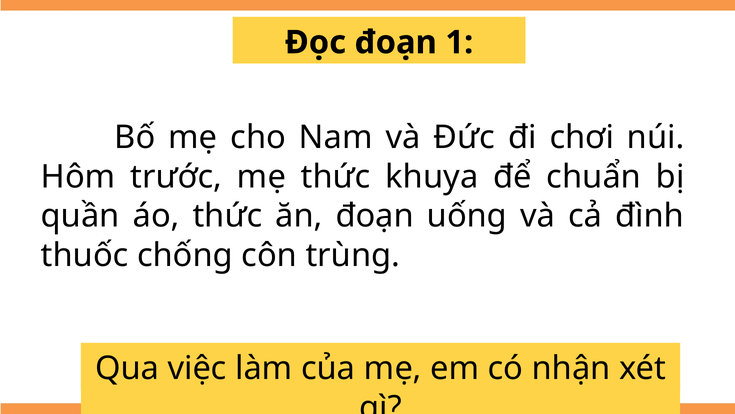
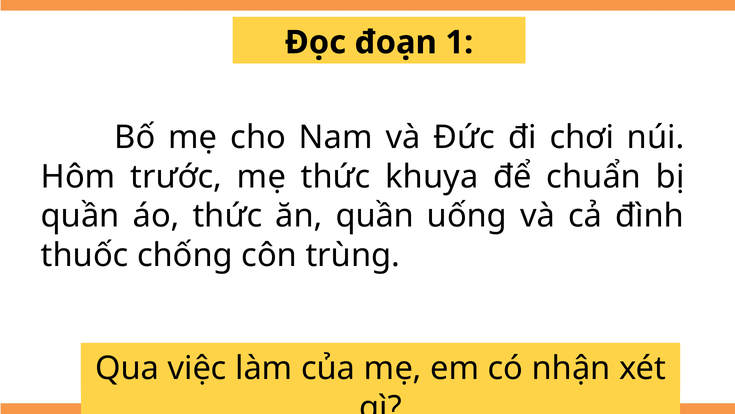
ăn đoạn: đoạn -> quần
